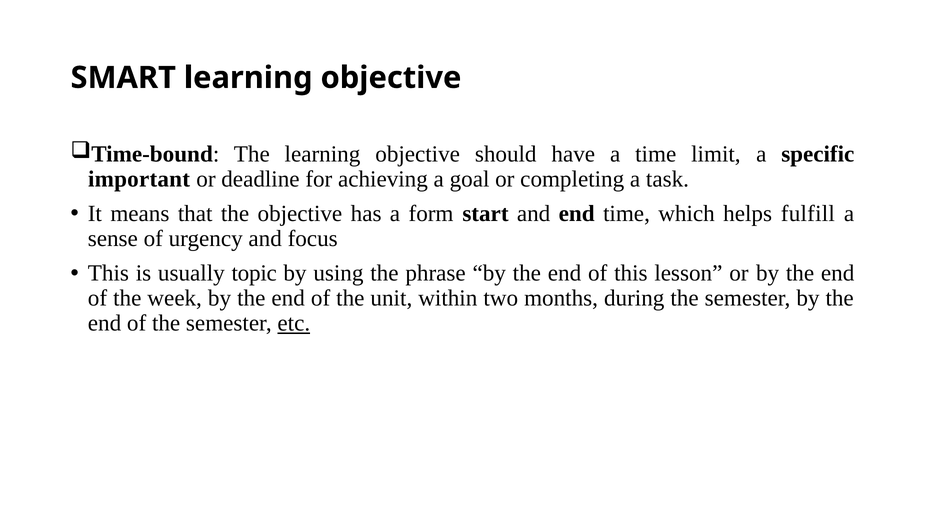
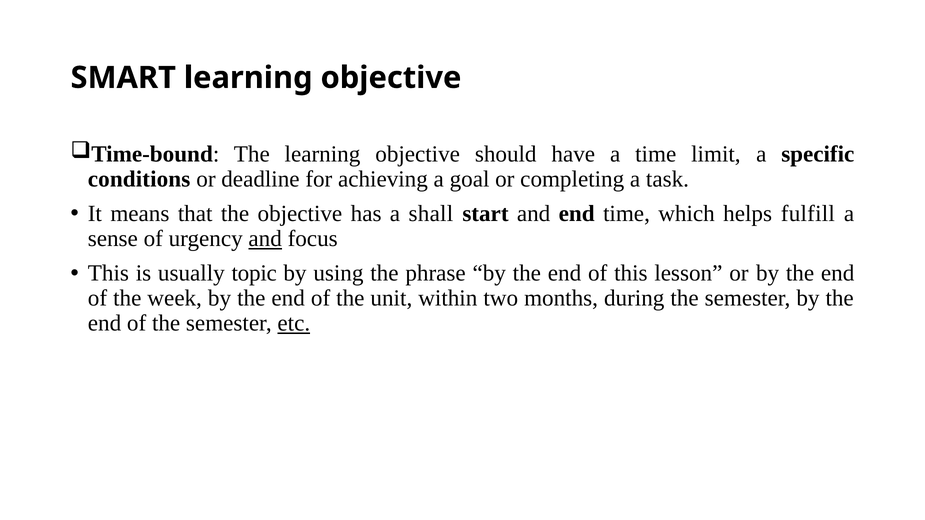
important: important -> conditions
form: form -> shall
and at (265, 239) underline: none -> present
